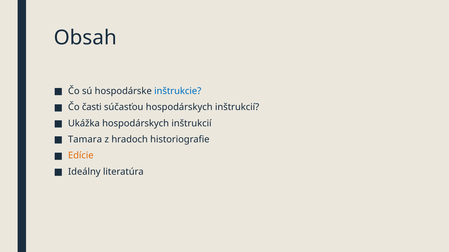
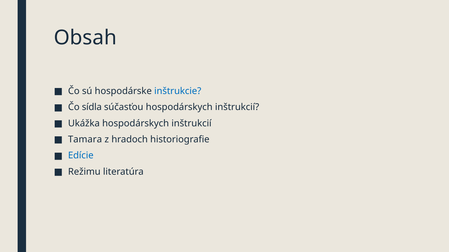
časti: časti -> sídla
Edície colour: orange -> blue
Ideálny: Ideálny -> Režimu
